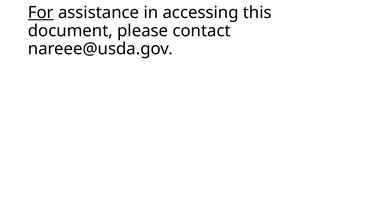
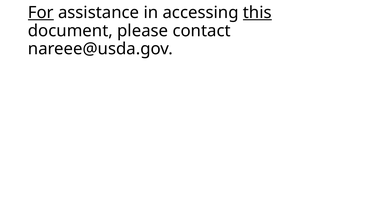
this underline: none -> present
